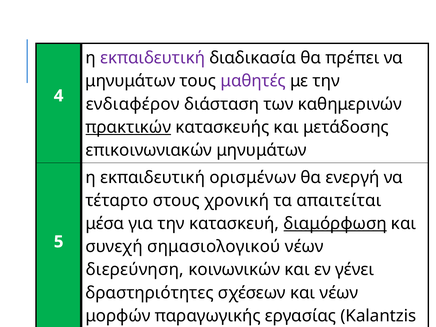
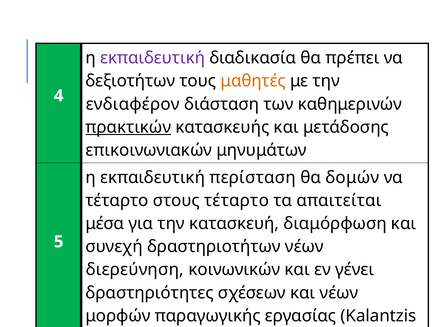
μηνυμάτων at (130, 81): μηνυμάτων -> δεξιοτήτων
μαθητές colour: purple -> orange
ορισμένων: ορισμένων -> περίσταση
ενεργή: ενεργή -> δομών
στους χρονική: χρονική -> τέταρτο
διαμόρφωση underline: present -> none
σημασιολογικού: σημασιολογικού -> δραστηριοτήτων
